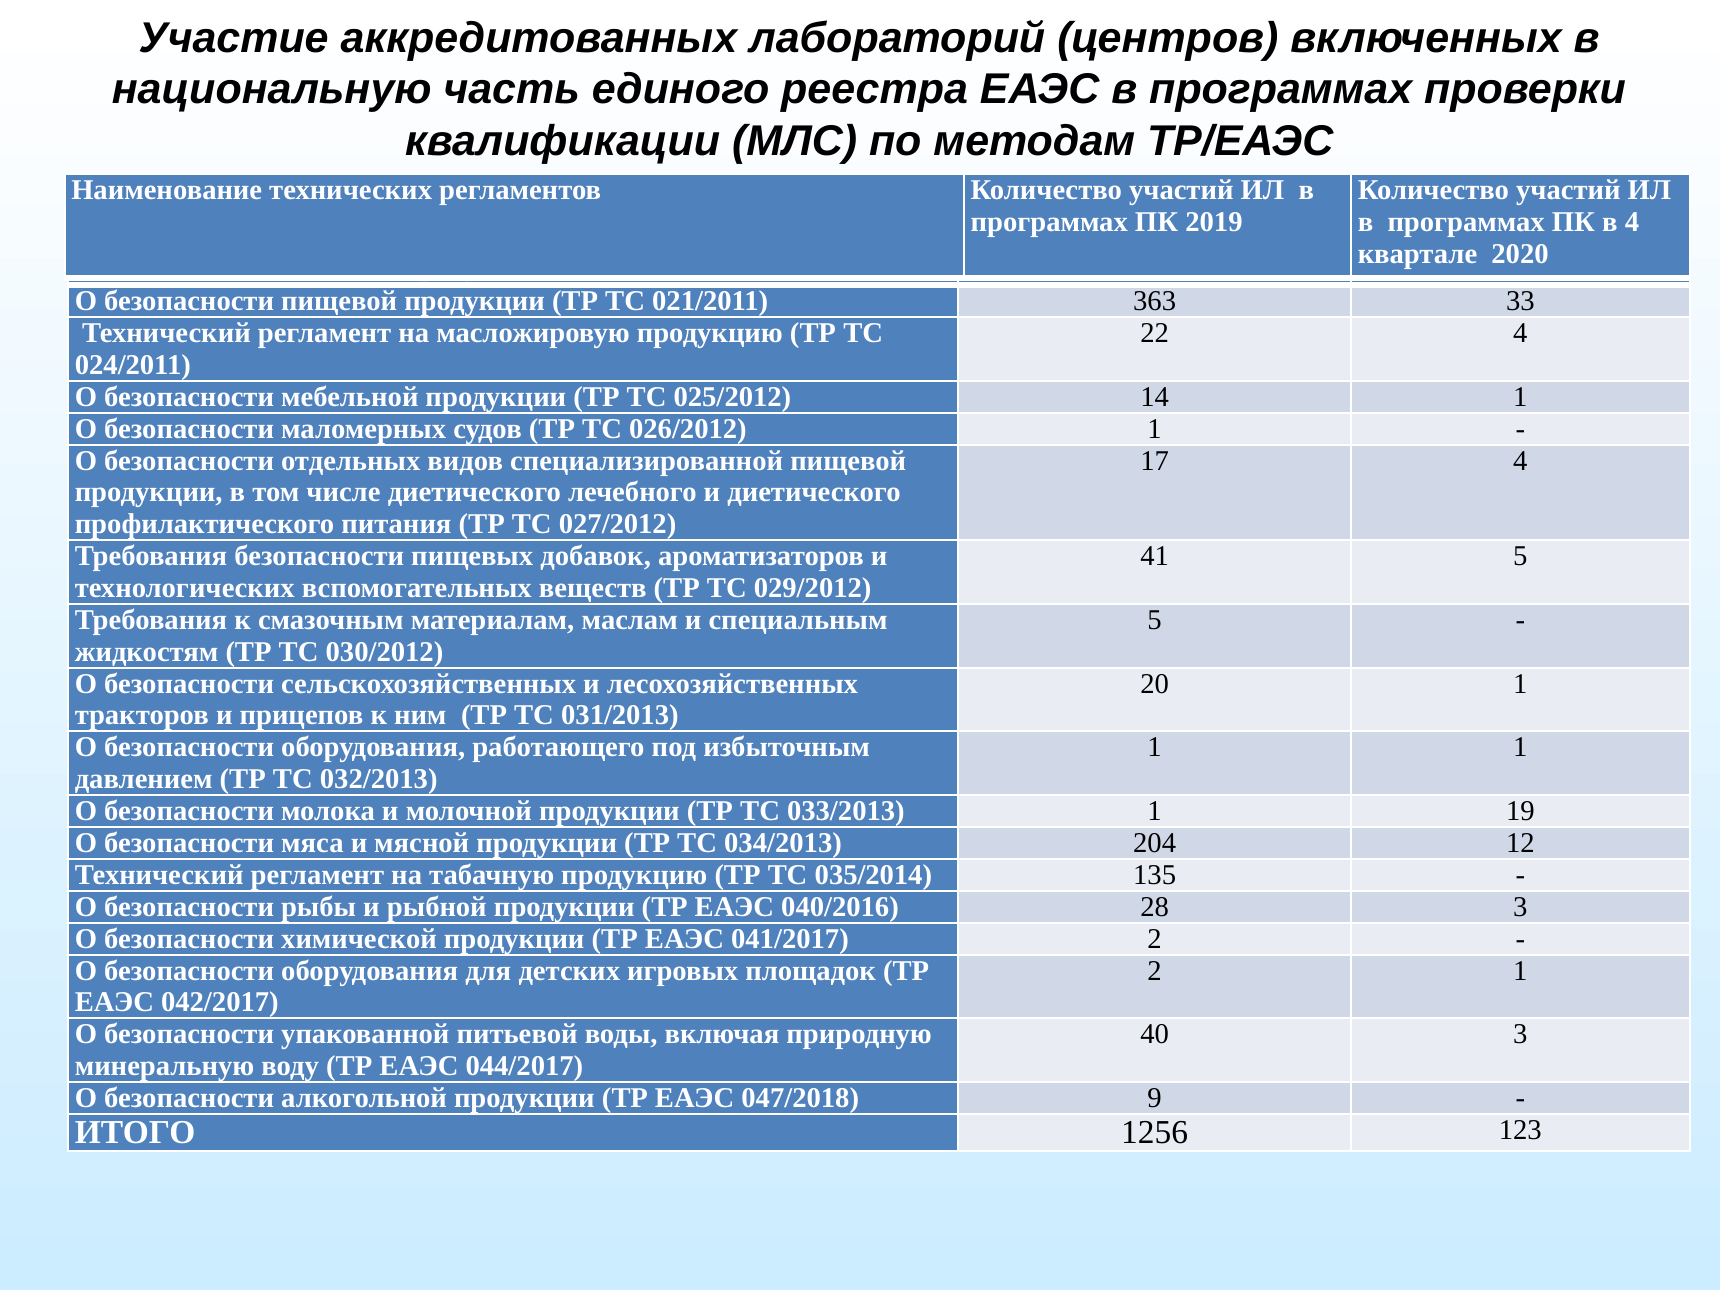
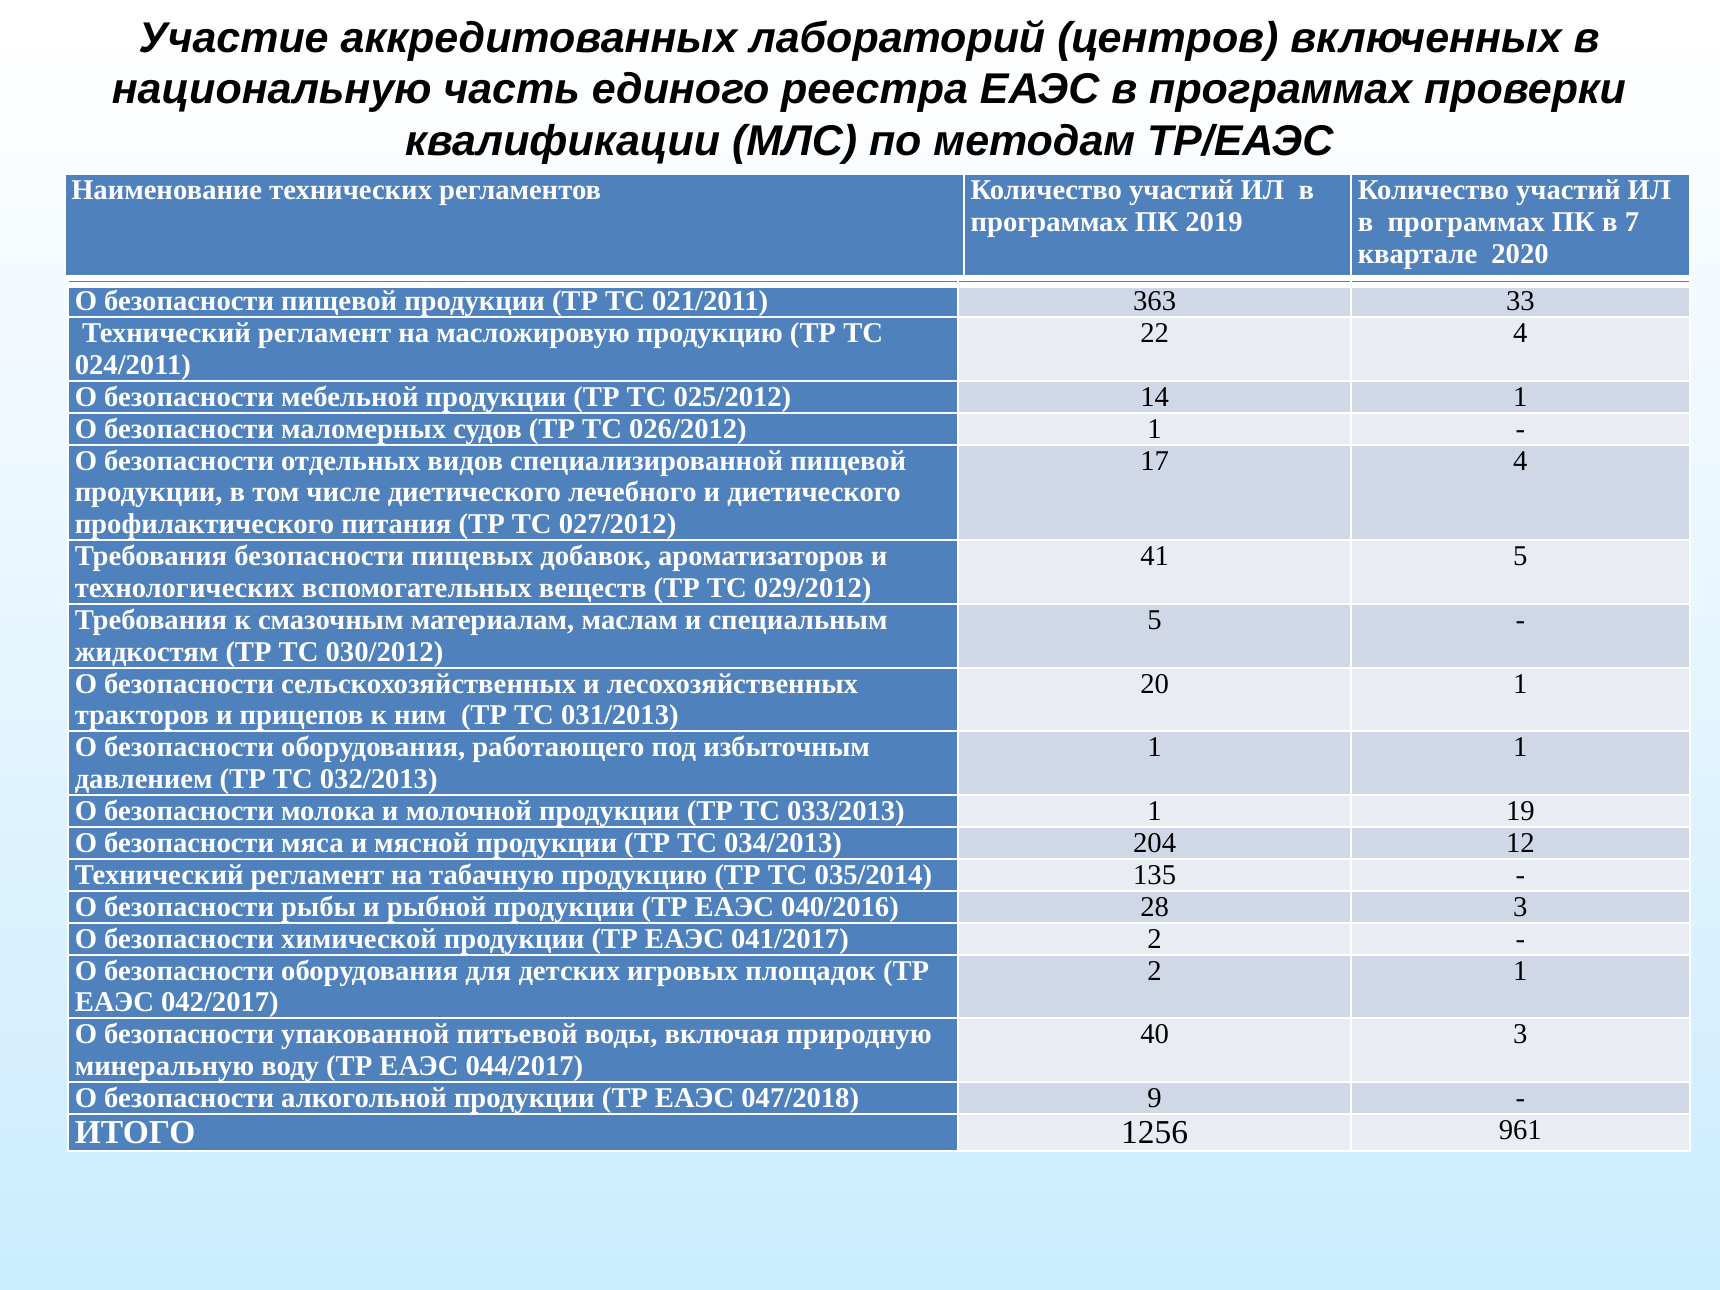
в 4: 4 -> 7
123: 123 -> 961
